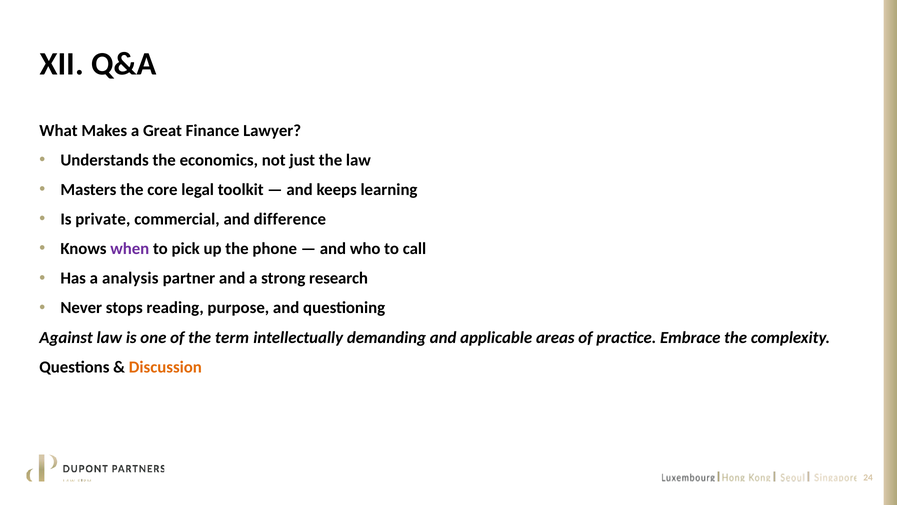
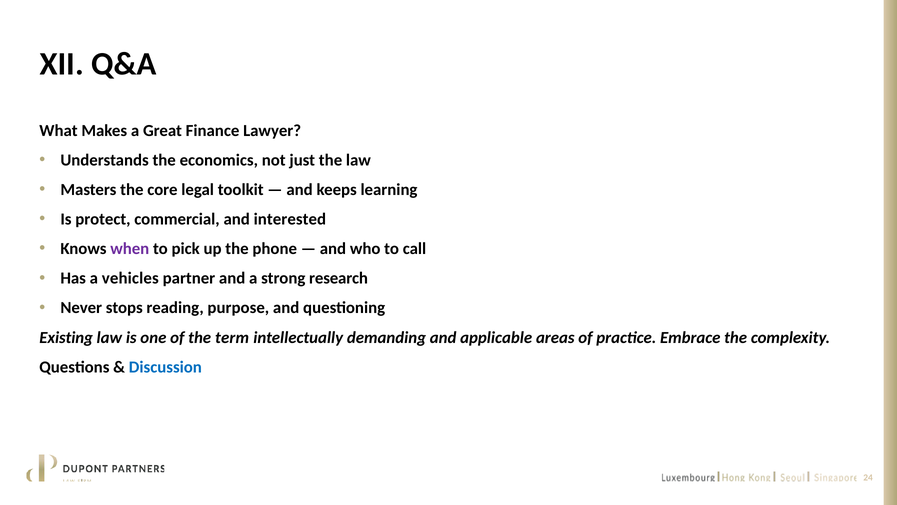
private: private -> protect
difference: difference -> interested
analysis: analysis -> vehicles
Against: Against -> Existing
Discussion colour: orange -> blue
